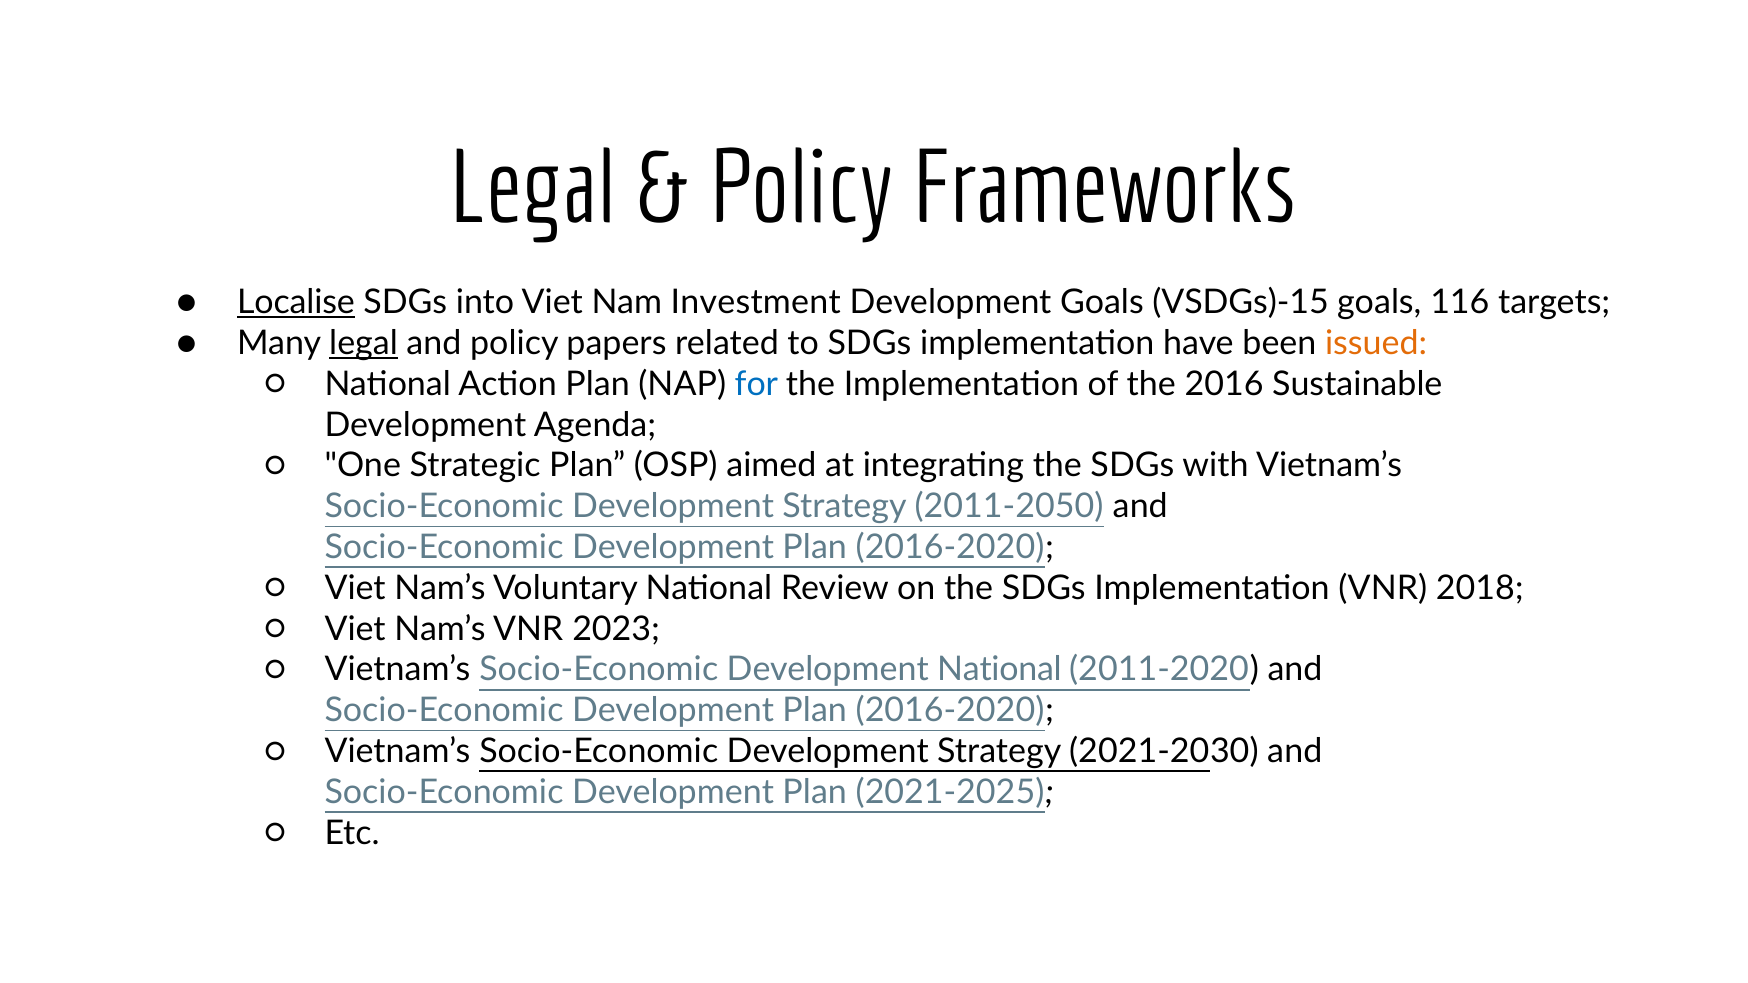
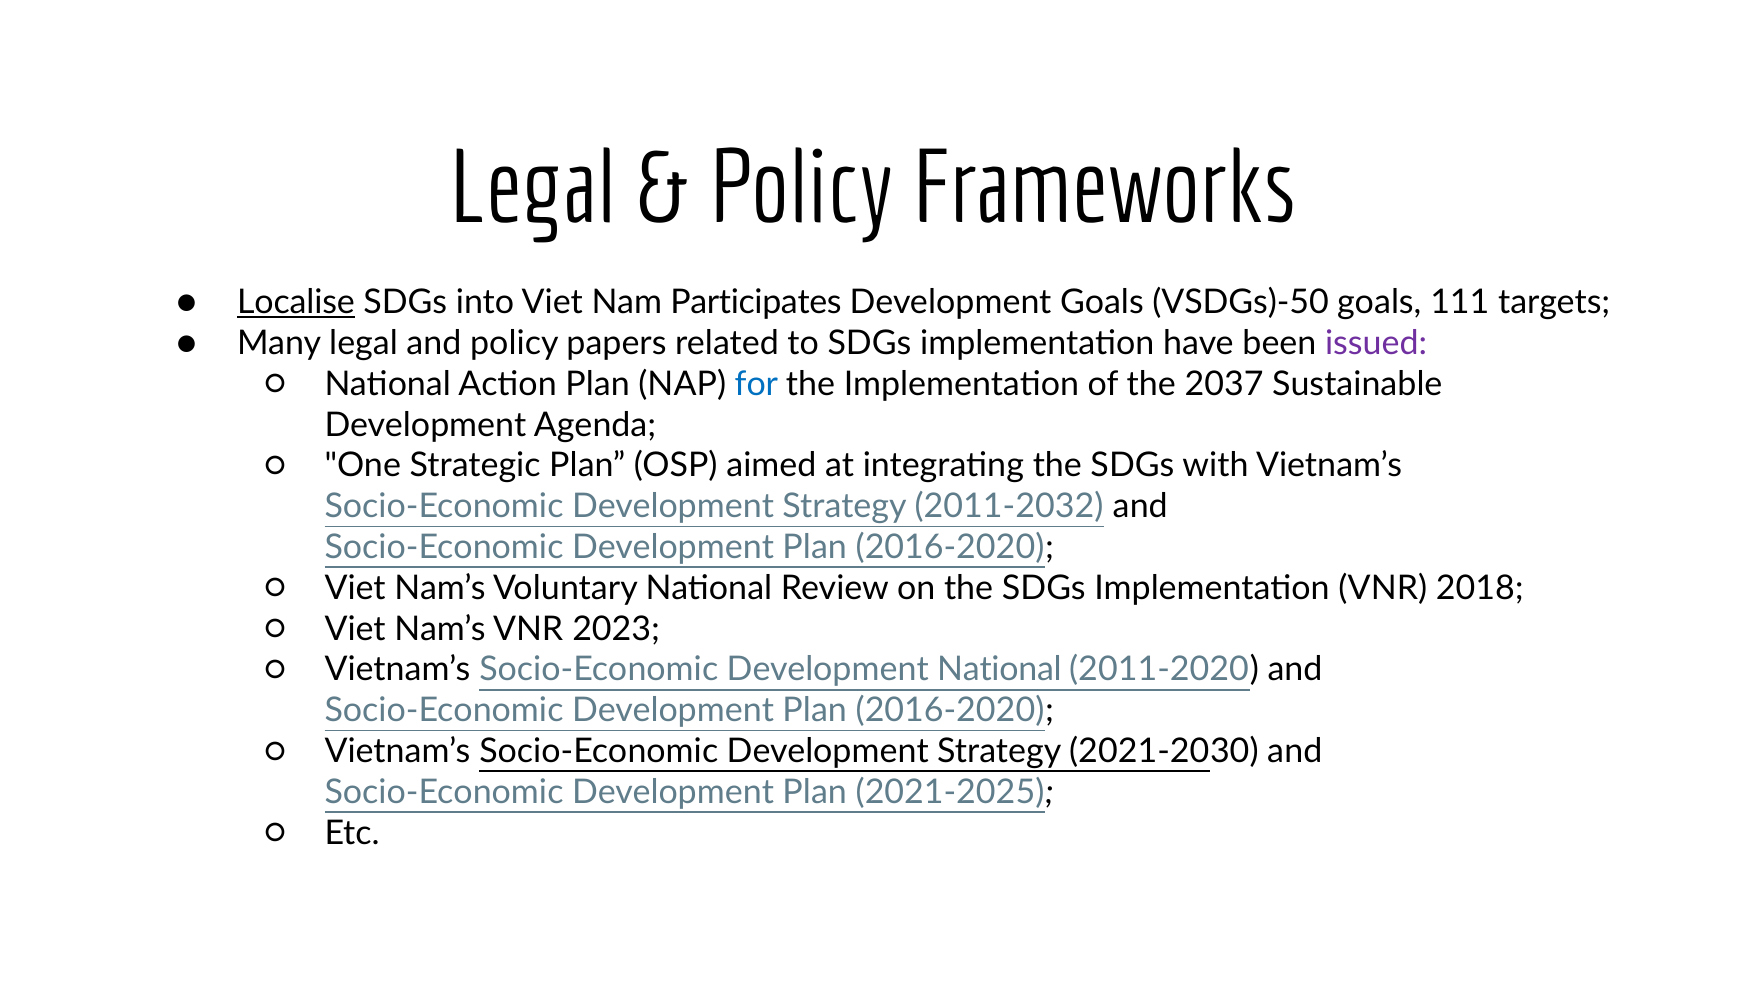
Investment: Investment -> Participates
VSDGs)-15: VSDGs)-15 -> VSDGs)-50
116: 116 -> 111
legal at (364, 343) underline: present -> none
issued colour: orange -> purple
2016: 2016 -> 2037
2011-2050: 2011-2050 -> 2011-2032
